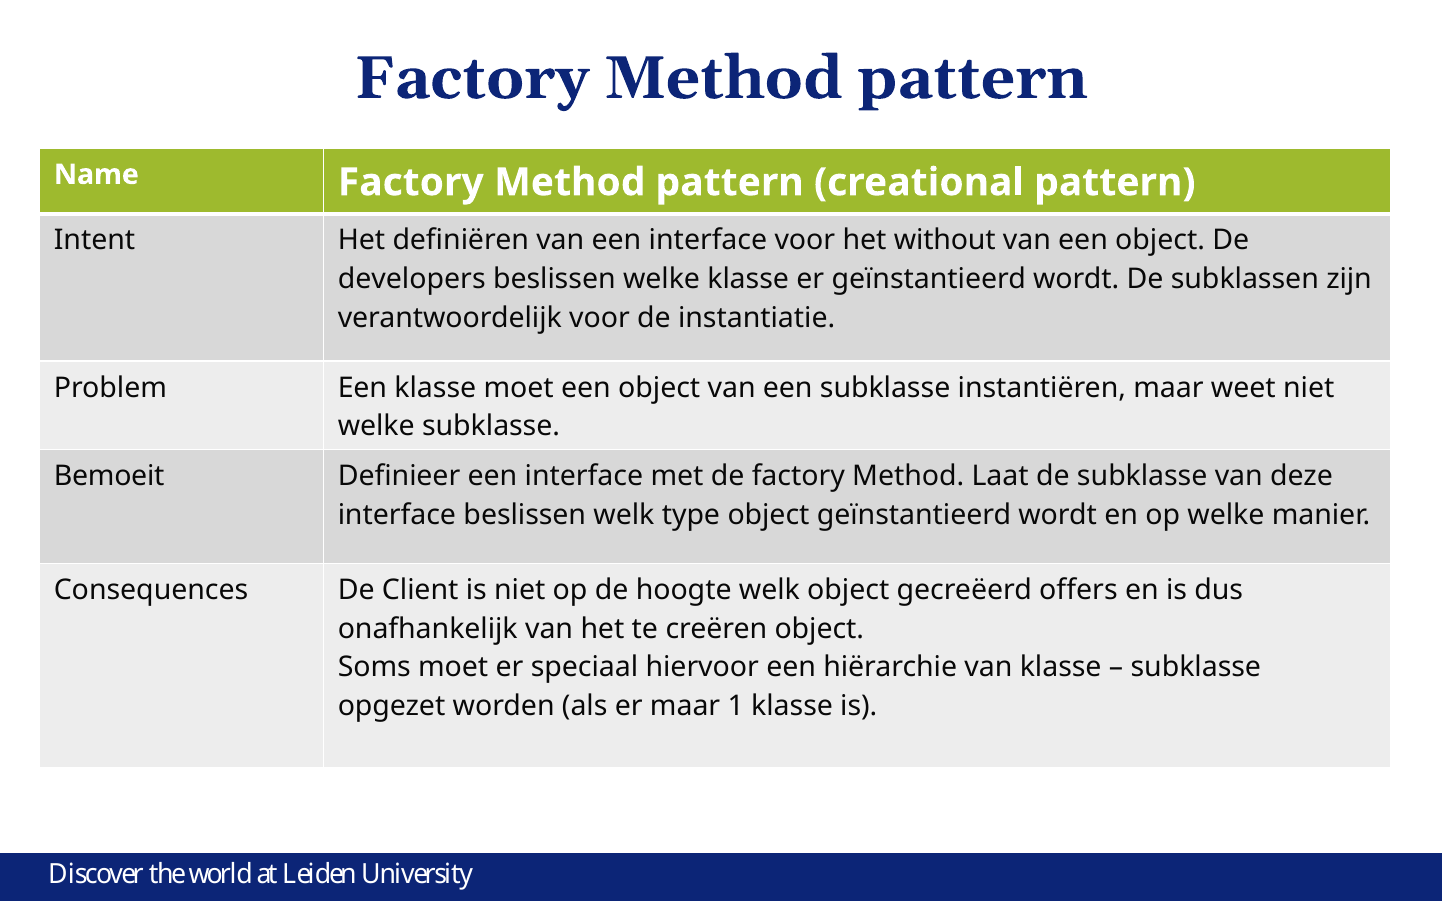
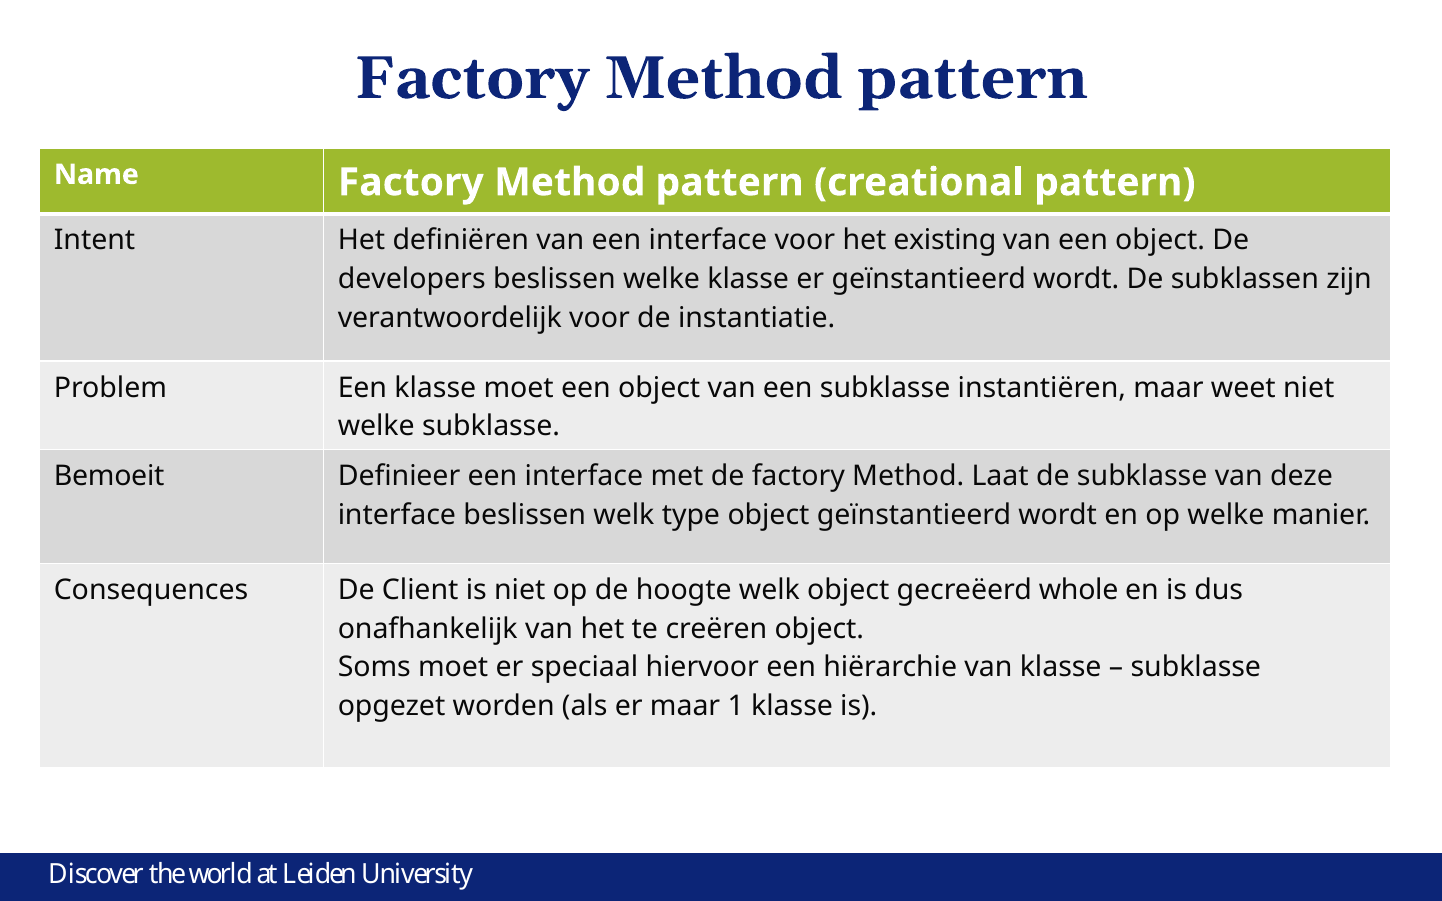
without: without -> existing
offers: offers -> whole
